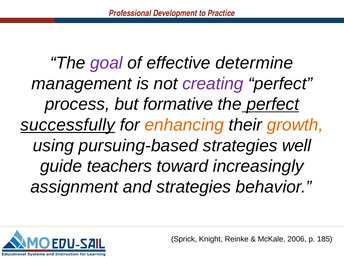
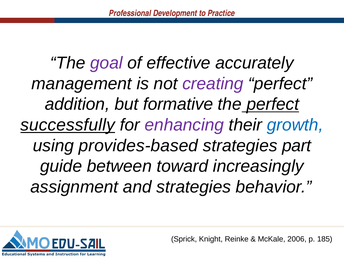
determine: determine -> accurately
process: process -> addition
enhancing colour: orange -> purple
growth colour: orange -> blue
pursuing-based: pursuing-based -> provides-based
well: well -> part
teachers: teachers -> between
